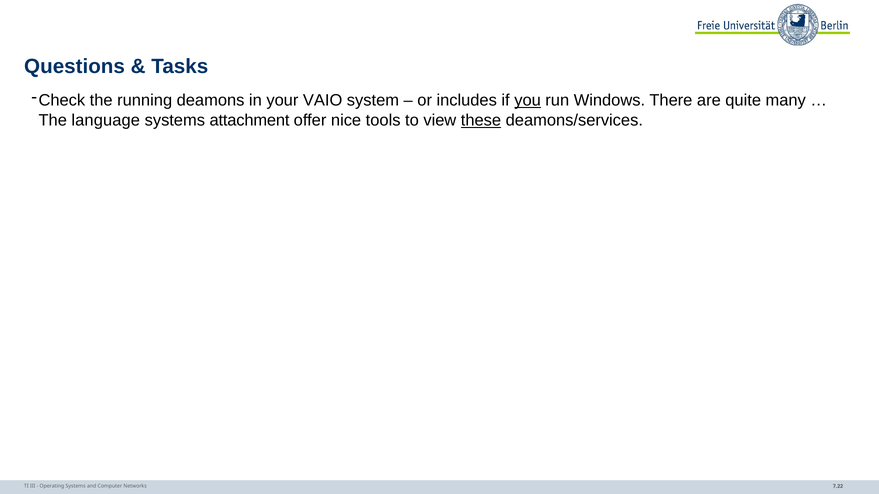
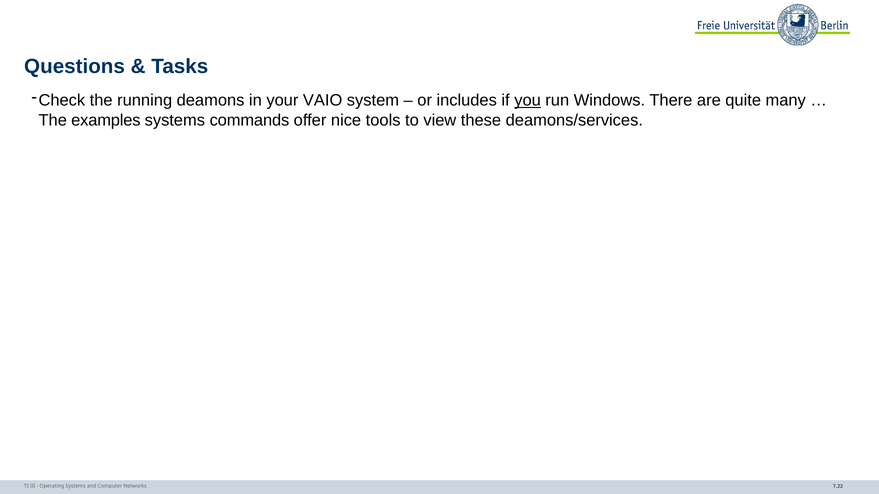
language: language -> examples
attachment: attachment -> commands
these underline: present -> none
